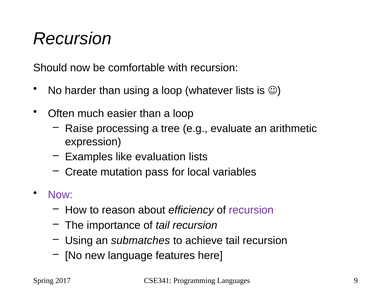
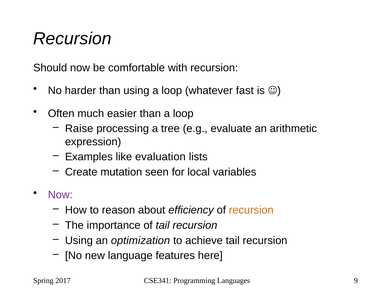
whatever lists: lists -> fast
pass: pass -> seen
recursion at (251, 210) colour: purple -> orange
submatches: submatches -> optimization
